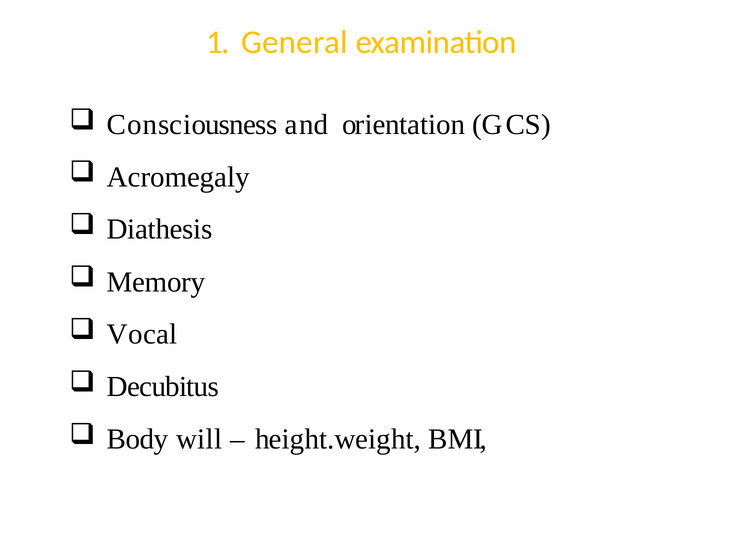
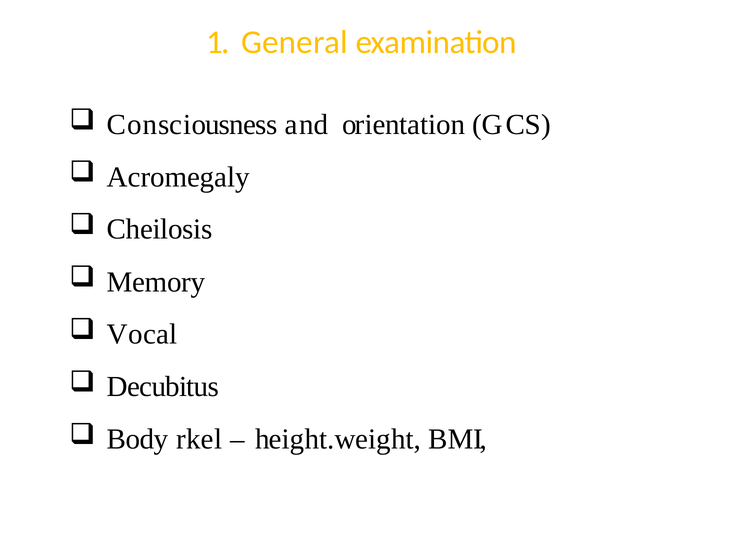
Diathesis: Diathesis -> Cheilosis
will: will -> rkel
